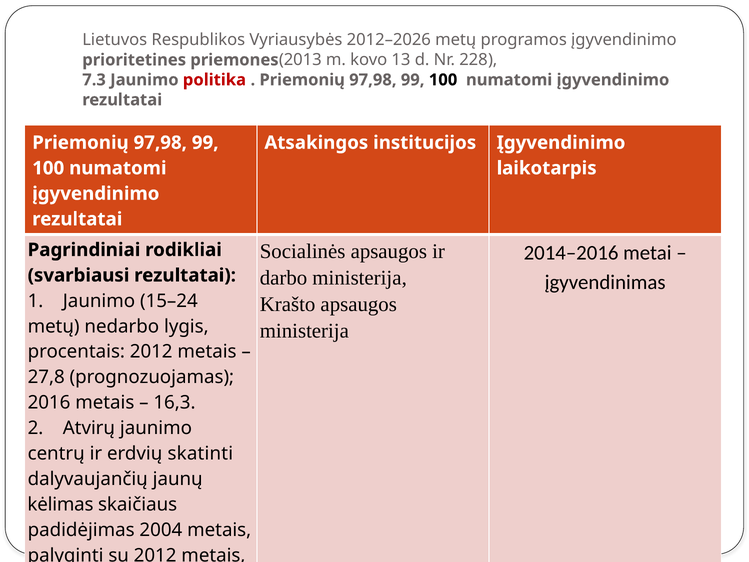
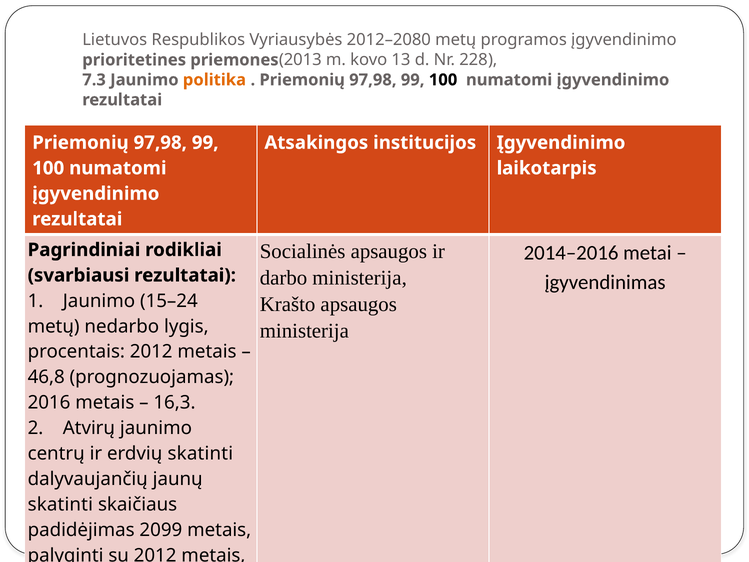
2012–2026: 2012–2026 -> 2012–2080
politika colour: red -> orange
27,8: 27,8 -> 46,8
kėlimas at (60, 505): kėlimas -> skatinti
2004: 2004 -> 2099
